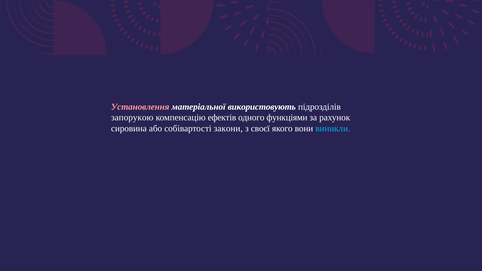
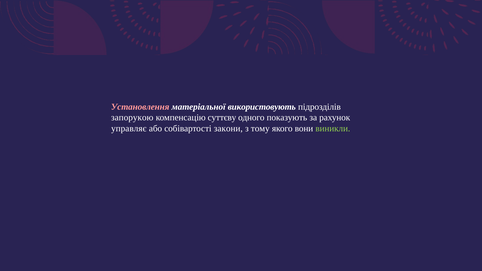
ефектів: ефектів -> суттєву
функціями: функціями -> показують
сировина: сировина -> управляє
своєї: своєї -> тому
виникли colour: light blue -> light green
